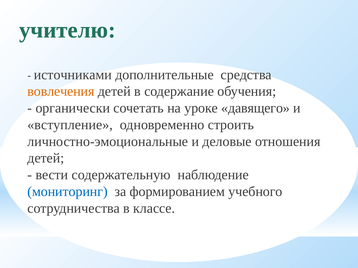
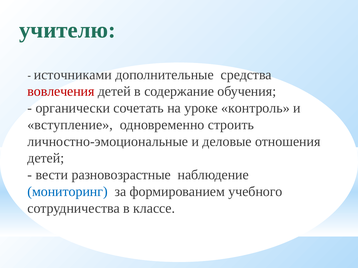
вовлечения colour: orange -> red
давящего: давящего -> контроль
содержательную: содержательную -> разновозрастные
